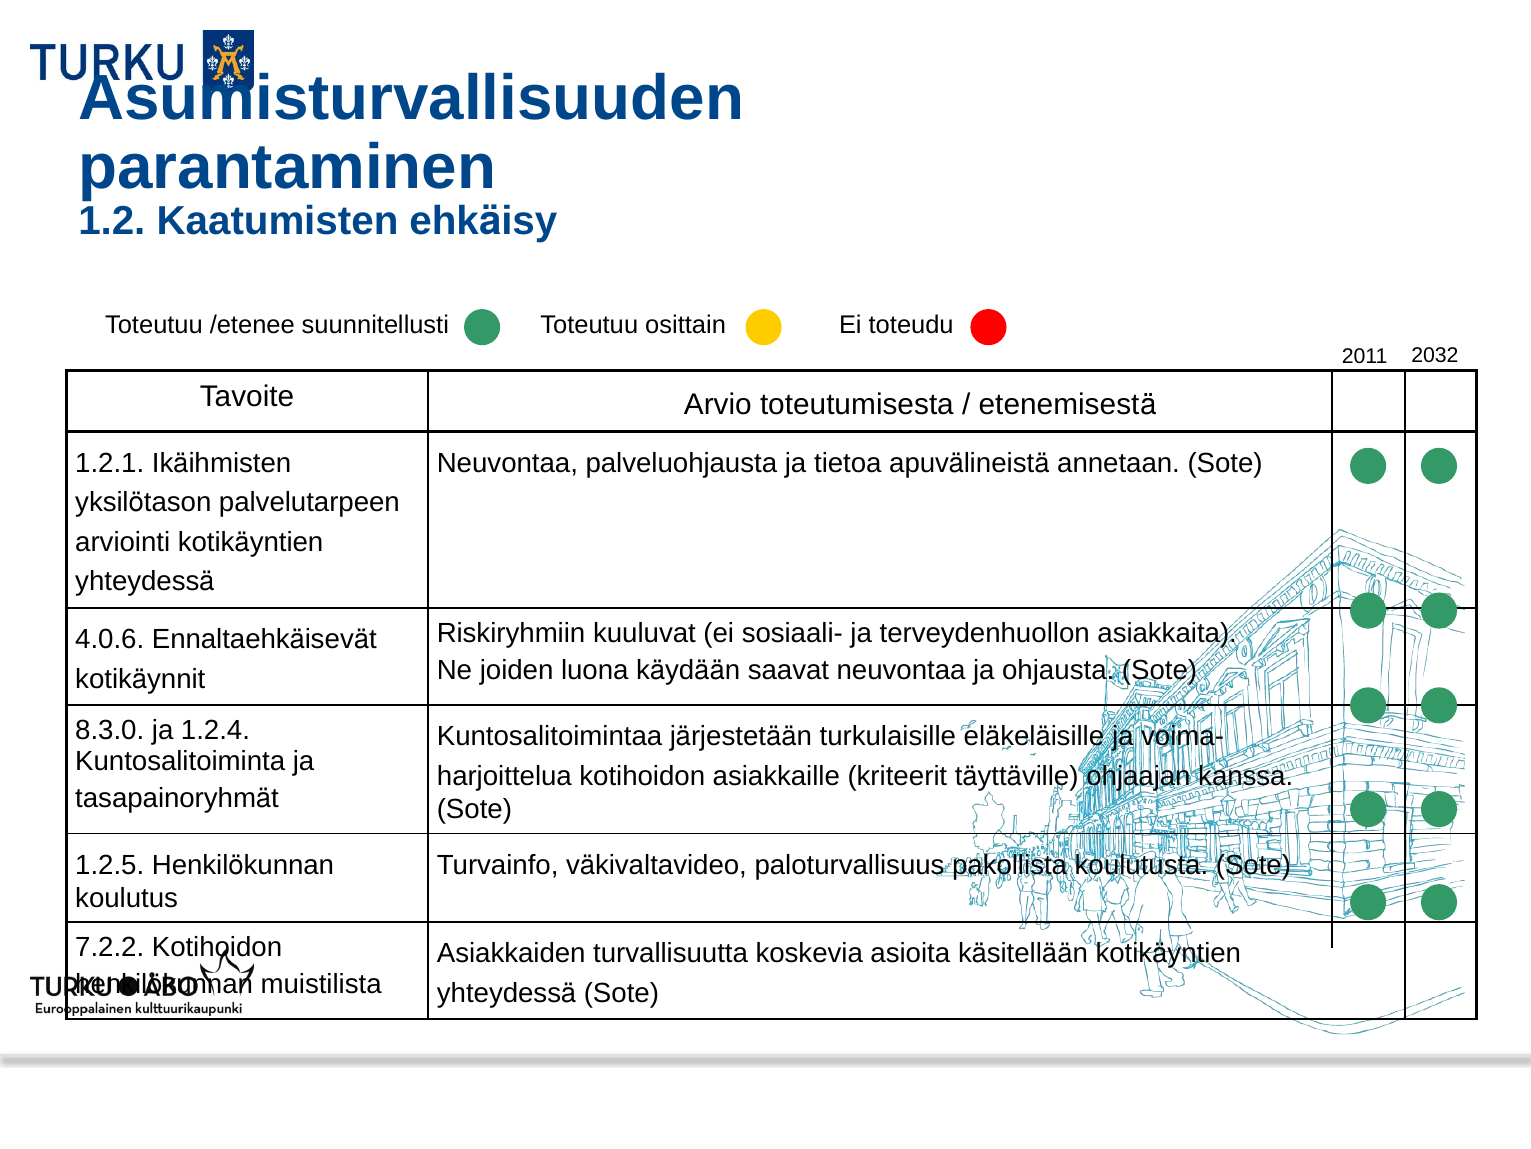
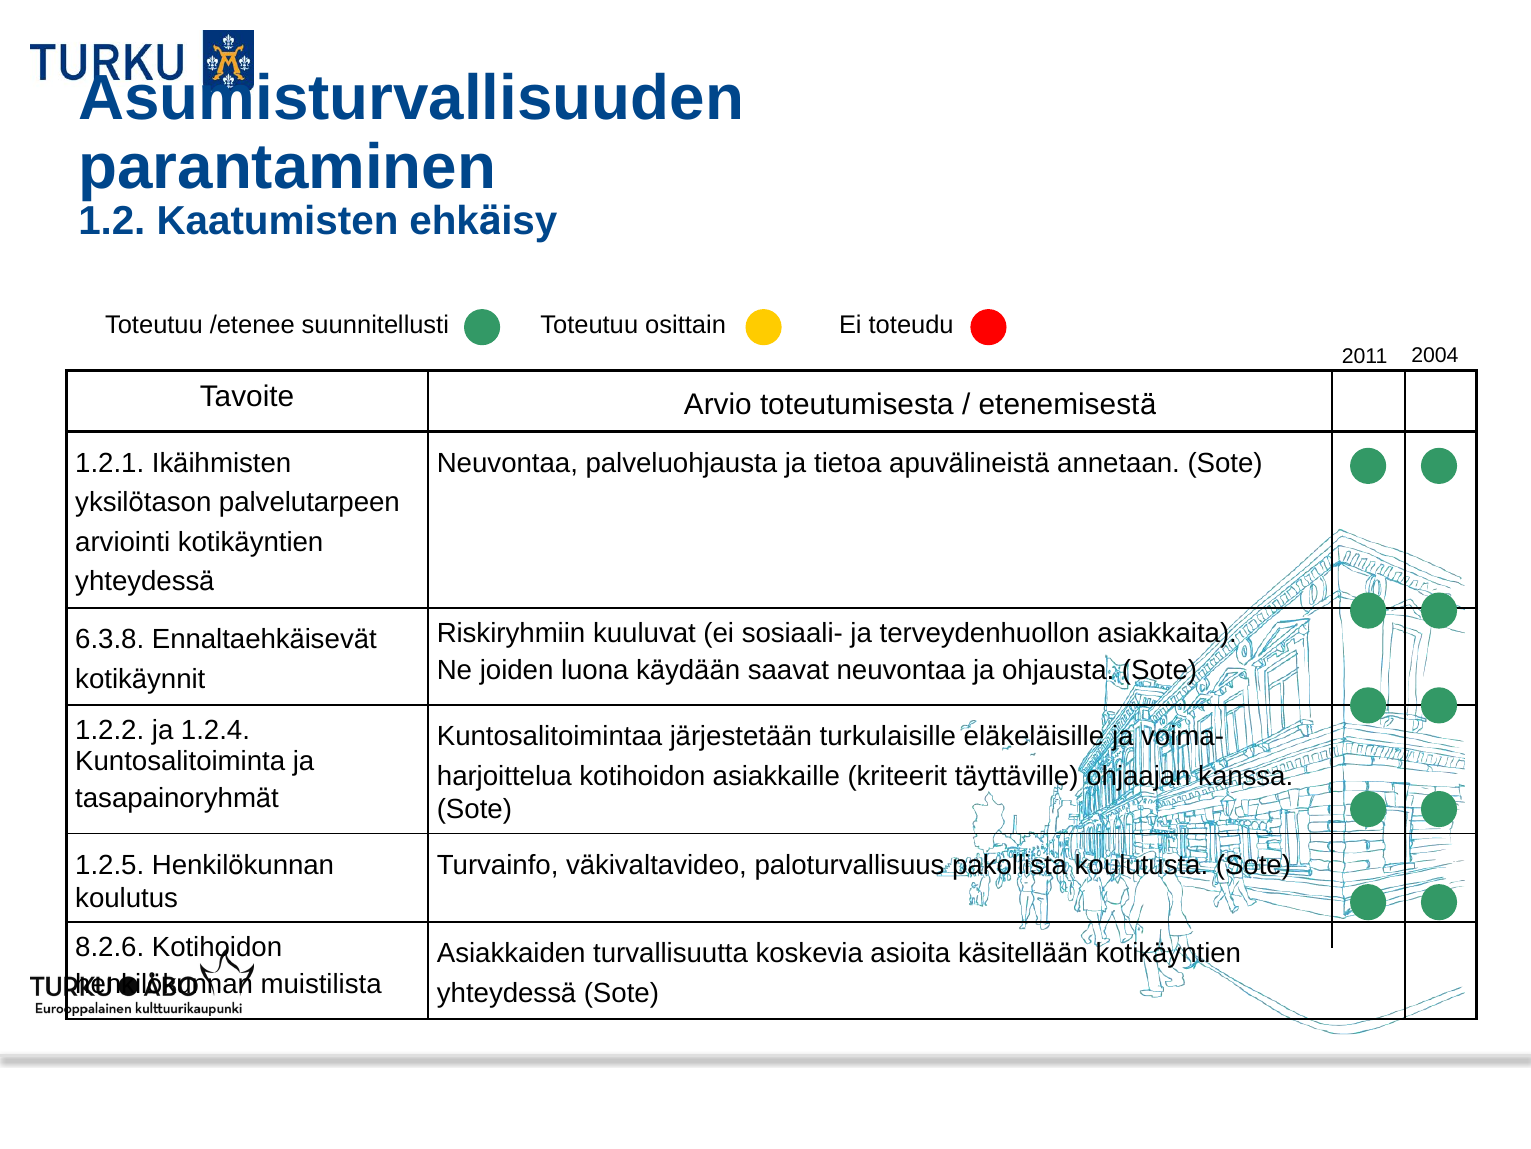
2032: 2032 -> 2004
4.0.6: 4.0.6 -> 6.3.8
8.3.0: 8.3.0 -> 1.2.2
7.2.2: 7.2.2 -> 8.2.6
